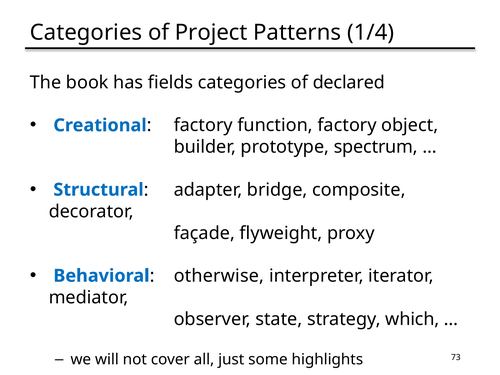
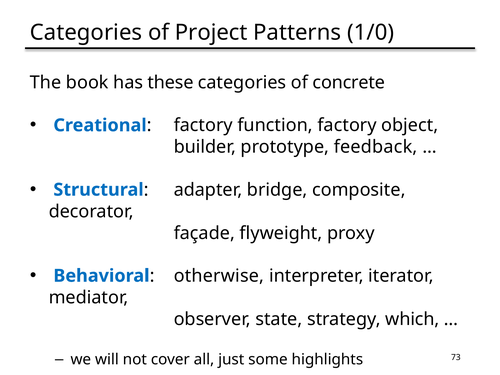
1/4: 1/4 -> 1/0
fields: fields -> these
declared: declared -> concrete
spectrum: spectrum -> feedback
